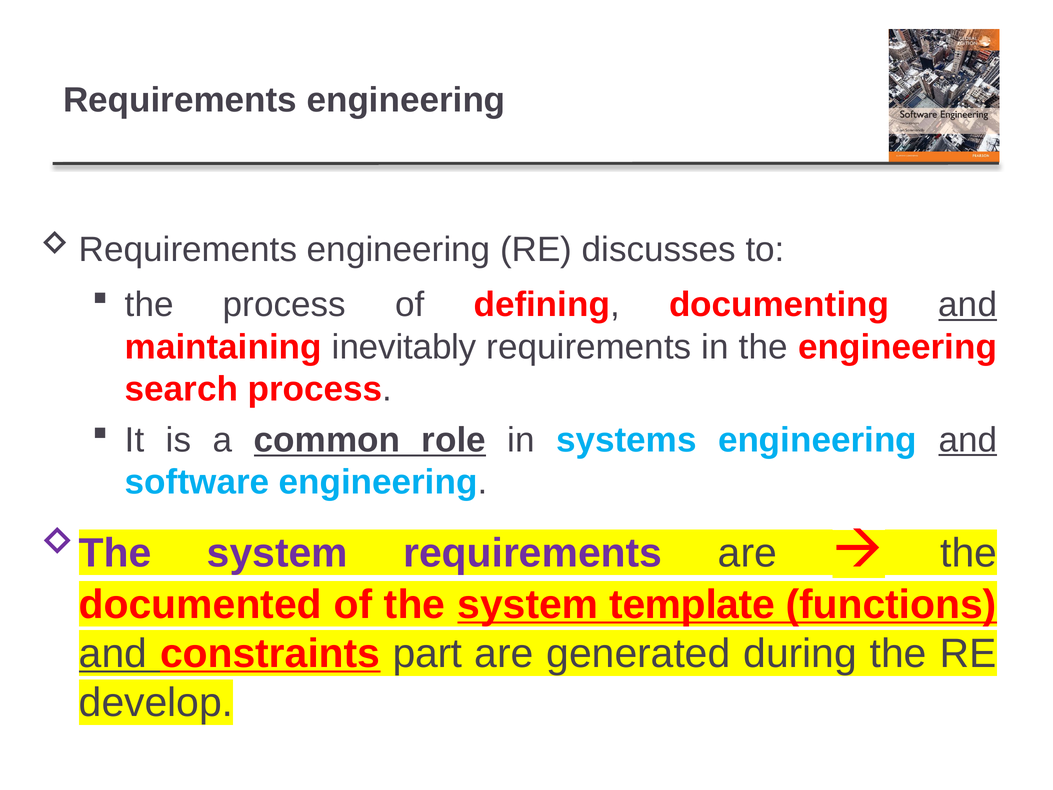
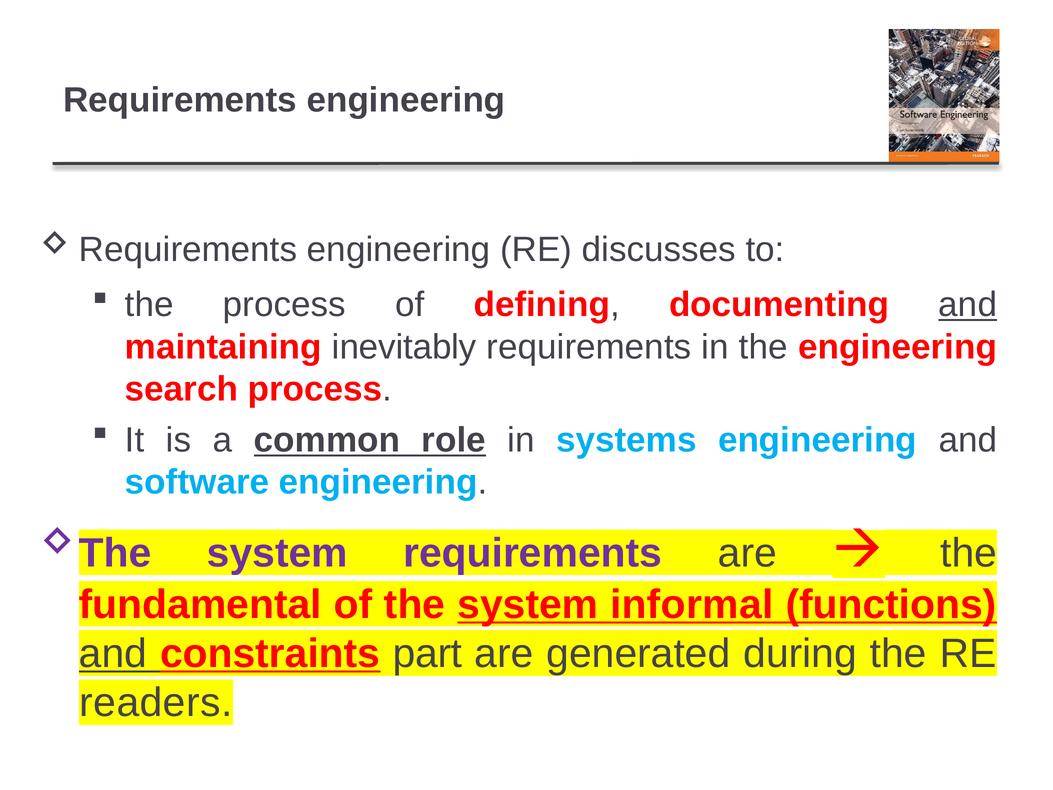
and at (968, 440) underline: present -> none
documented: documented -> fundamental
template: template -> informal
develop: develop -> readers
